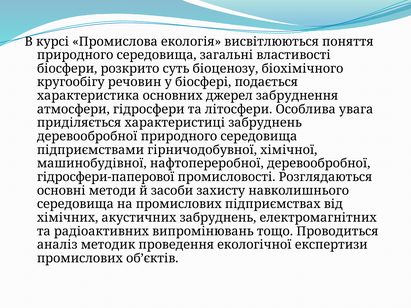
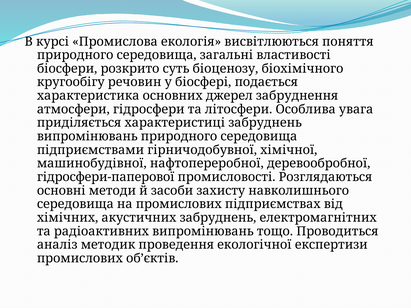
деревообробної at (87, 136): деревообробної -> випромінювань
